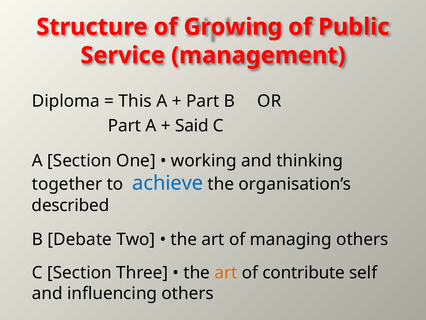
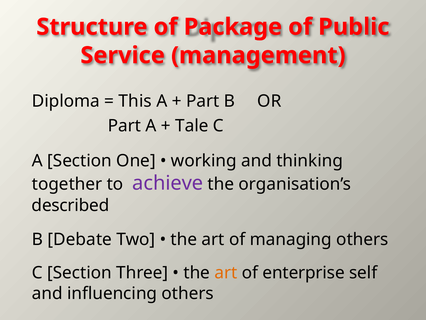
Growing: Growing -> Package
Said: Said -> Tale
achieve colour: blue -> purple
contribute: contribute -> enterprise
